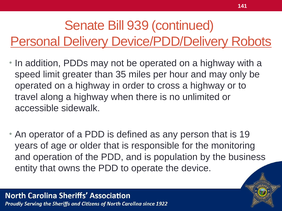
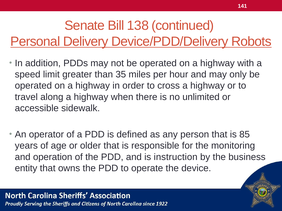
939: 939 -> 138
19: 19 -> 85
population: population -> instruction
